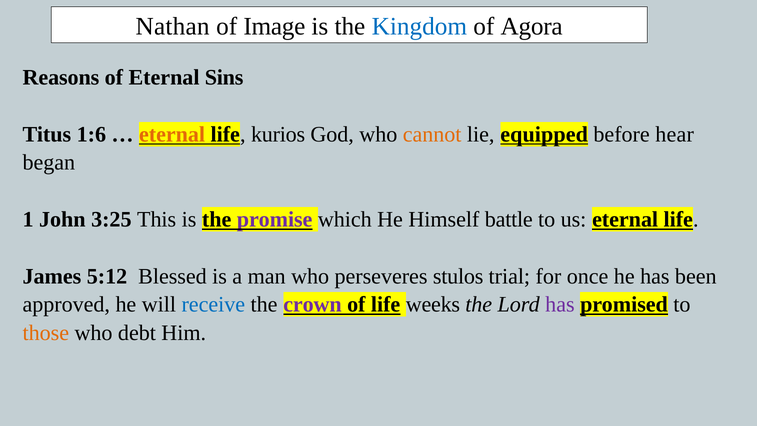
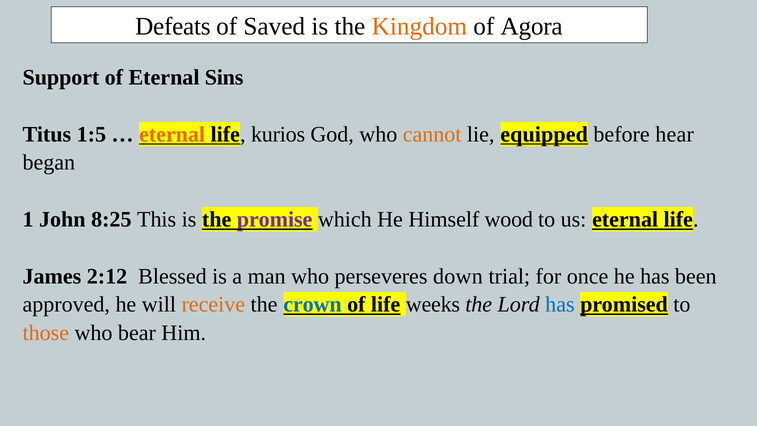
Nathan: Nathan -> Defeats
Image: Image -> Saved
Kingdom colour: blue -> orange
Reasons: Reasons -> Support
1:6: 1:6 -> 1:5
3:25: 3:25 -> 8:25
battle: battle -> wood
5:12: 5:12 -> 2:12
stulos: stulos -> down
receive colour: blue -> orange
crown colour: purple -> blue
has at (560, 304) colour: purple -> blue
debt: debt -> bear
